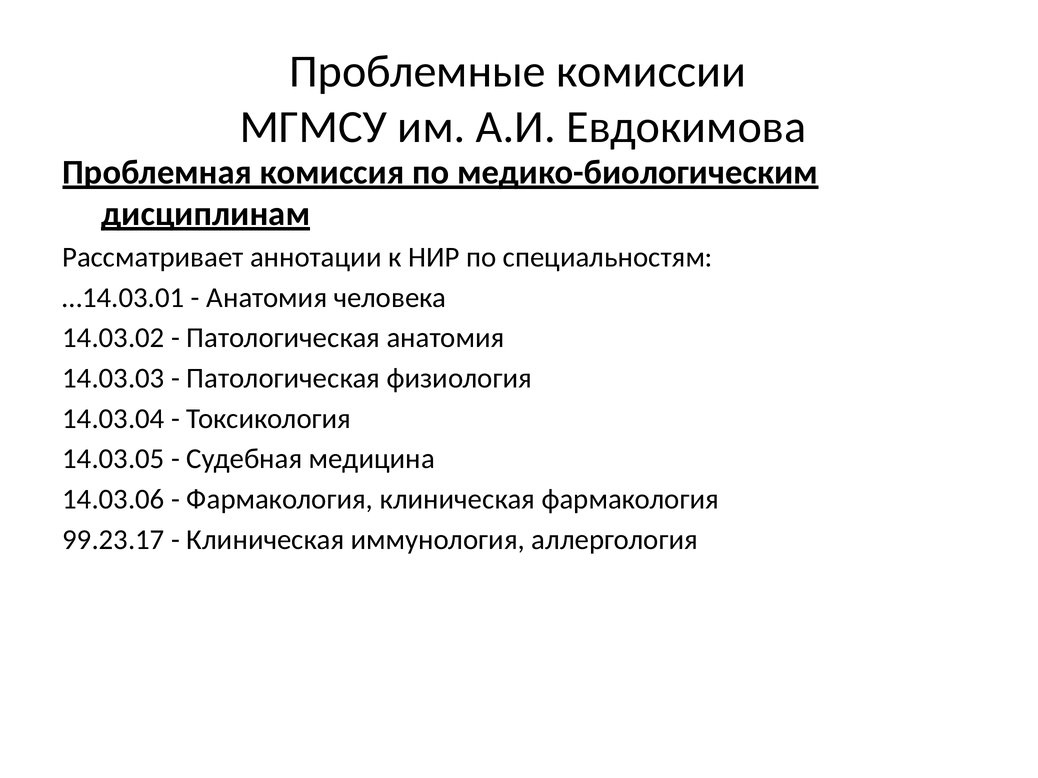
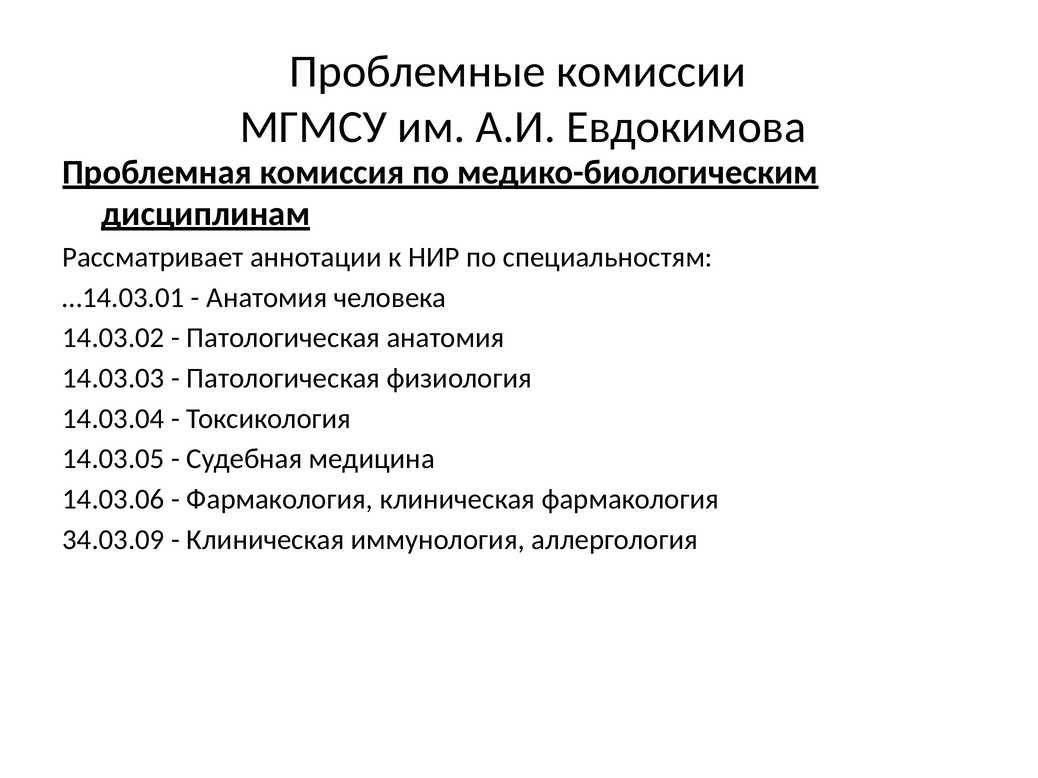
99.23.17: 99.23.17 -> 34.03.09
